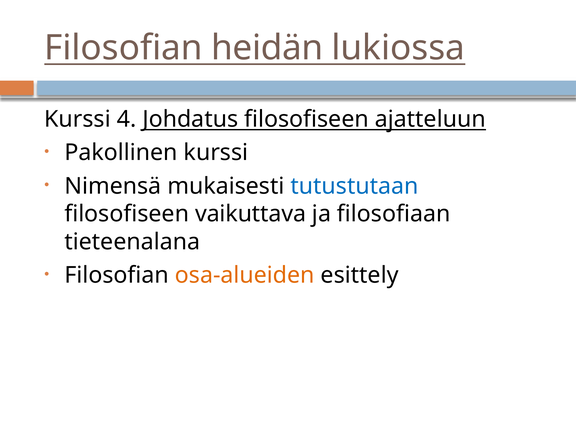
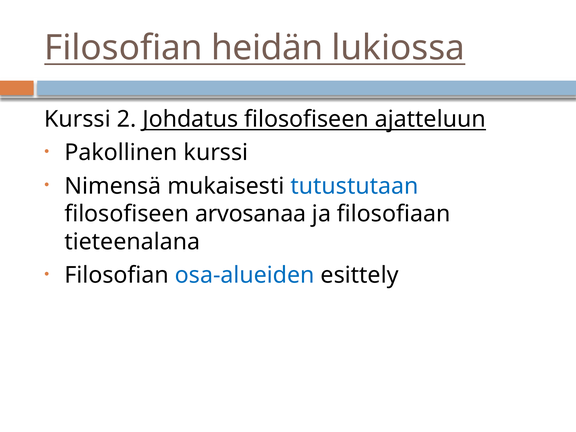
4: 4 -> 2
vaikuttava: vaikuttava -> arvosanaa
osa-alueiden colour: orange -> blue
